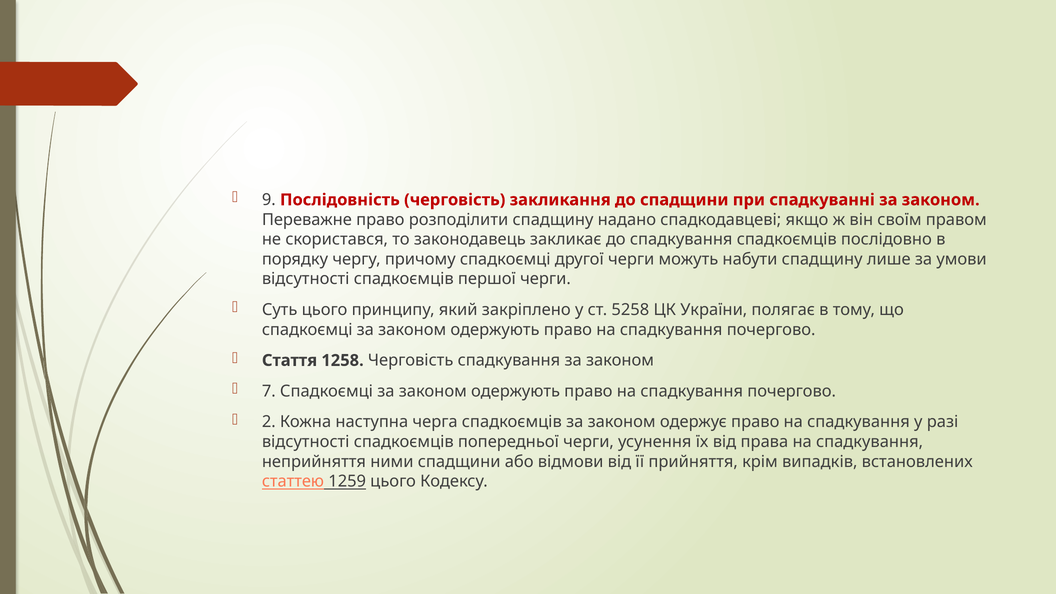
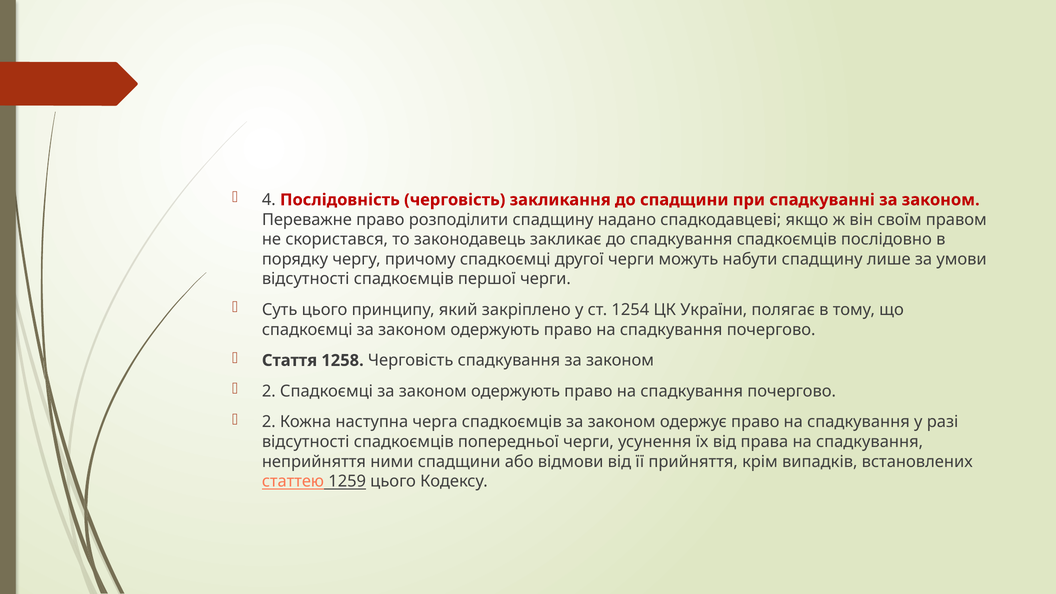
9: 9 -> 4
5258: 5258 -> 1254
7 at (269, 391): 7 -> 2
